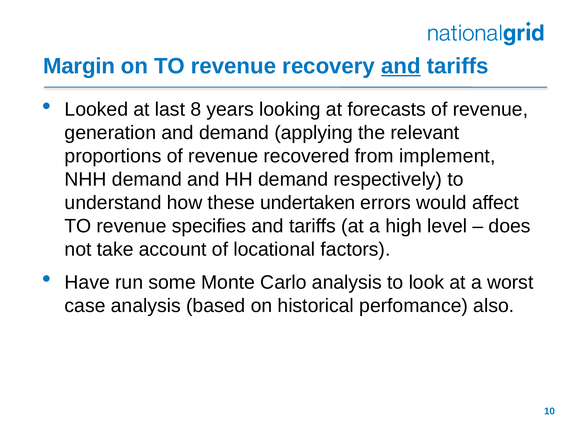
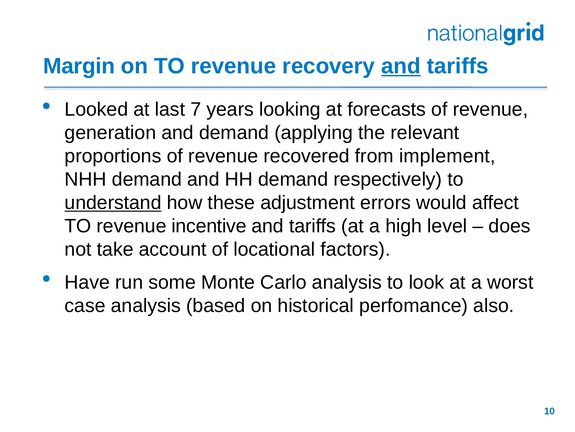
8: 8 -> 7
understand underline: none -> present
undertaken: undertaken -> adjustment
specifies: specifies -> incentive
